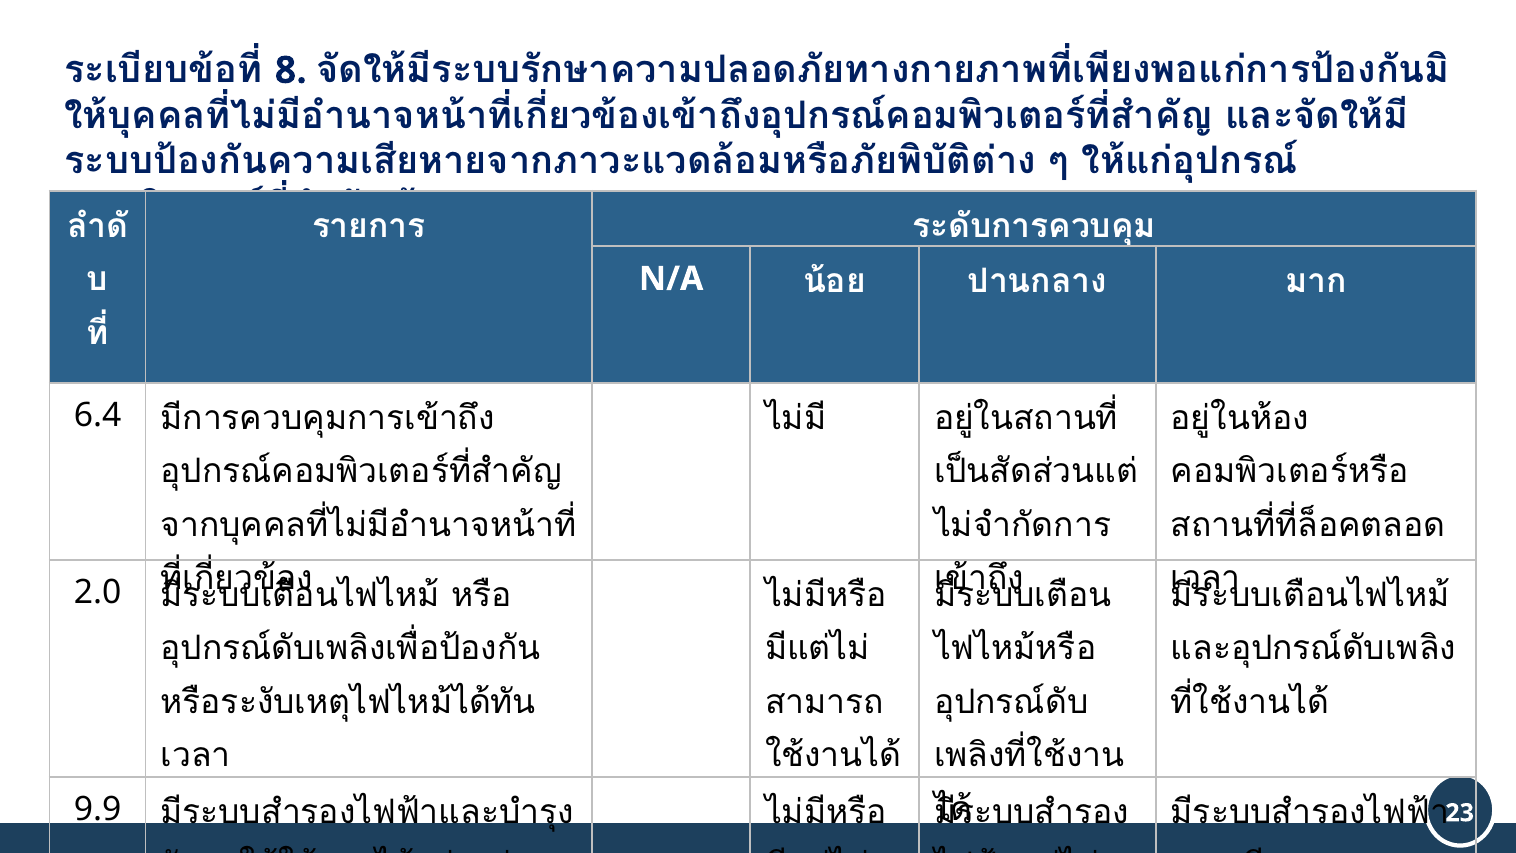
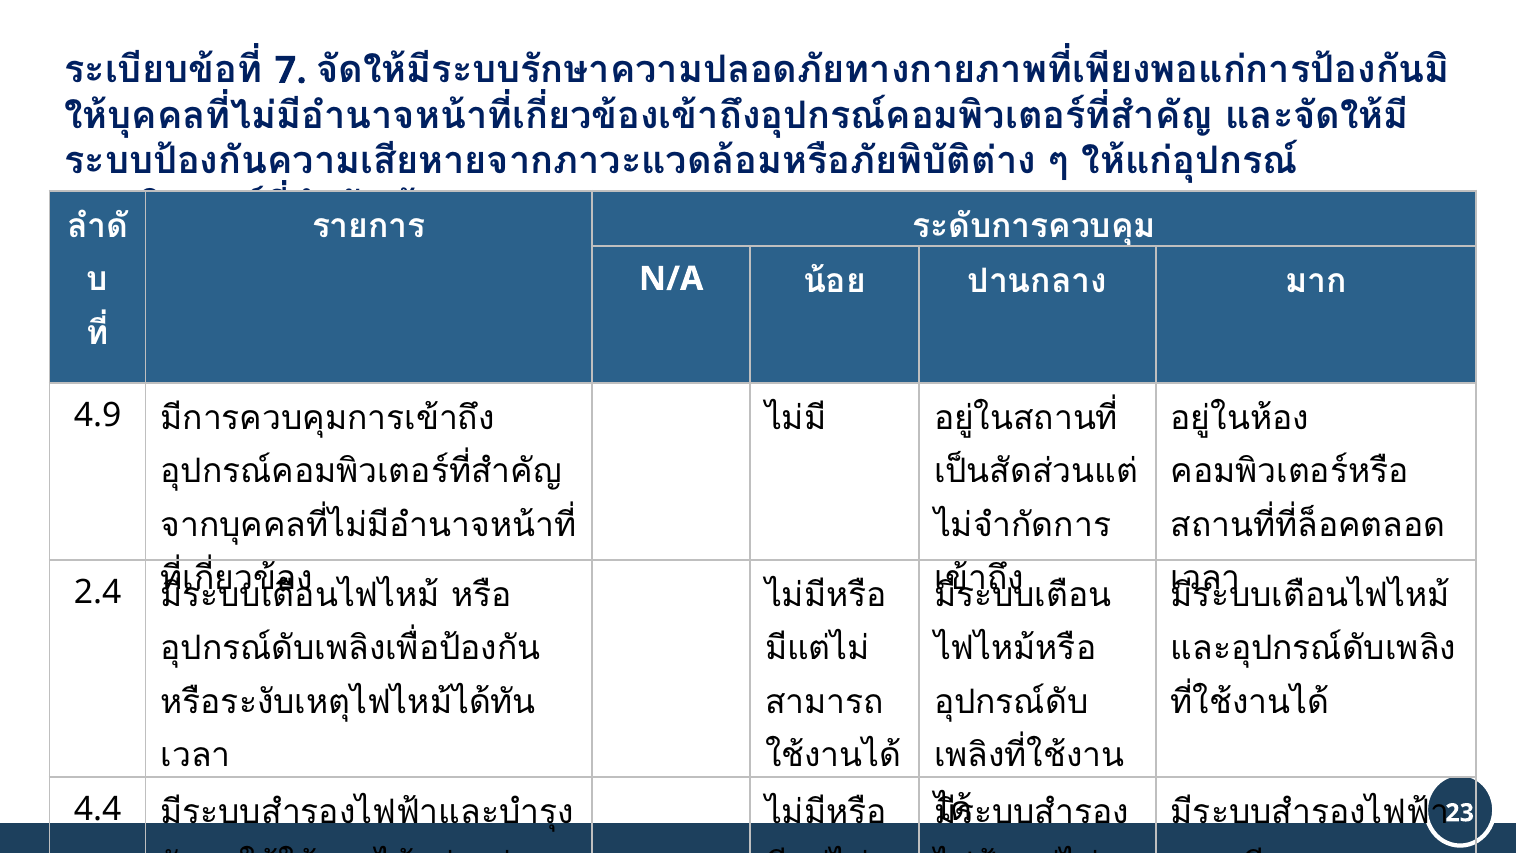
8: 8 -> 7
6.4: 6.4 -> 4.9
2.0 at (98, 592): 2.0 -> 2.4
9.9: 9.9 -> 4.4
